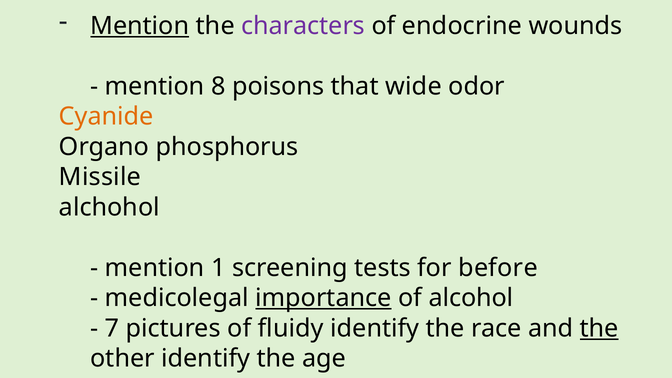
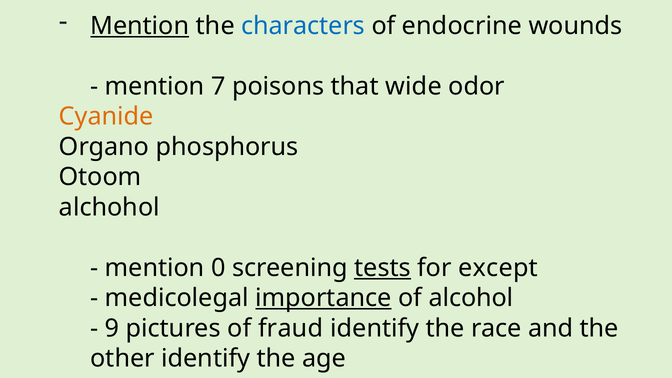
characters colour: purple -> blue
8: 8 -> 7
Missile: Missile -> Otoom
1: 1 -> 0
tests underline: none -> present
before: before -> except
7: 7 -> 9
fluidy: fluidy -> fraud
the at (599, 328) underline: present -> none
